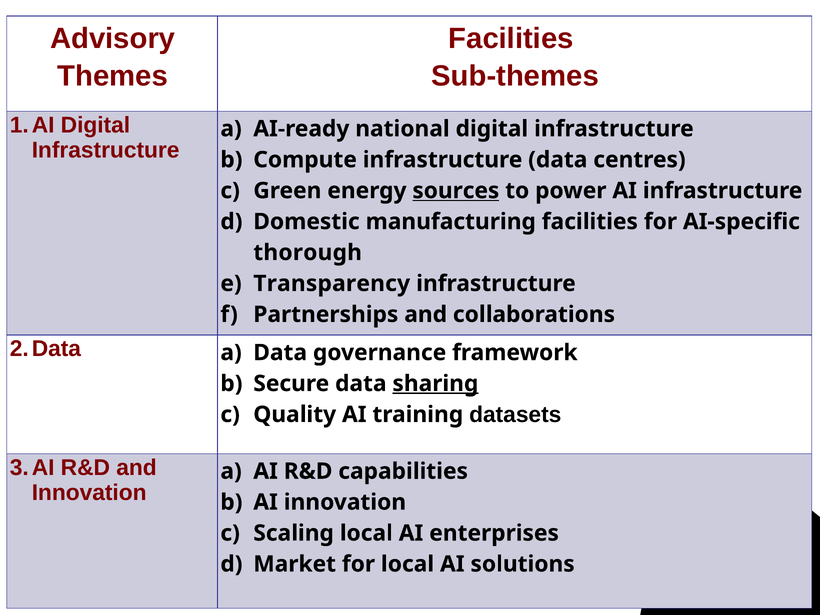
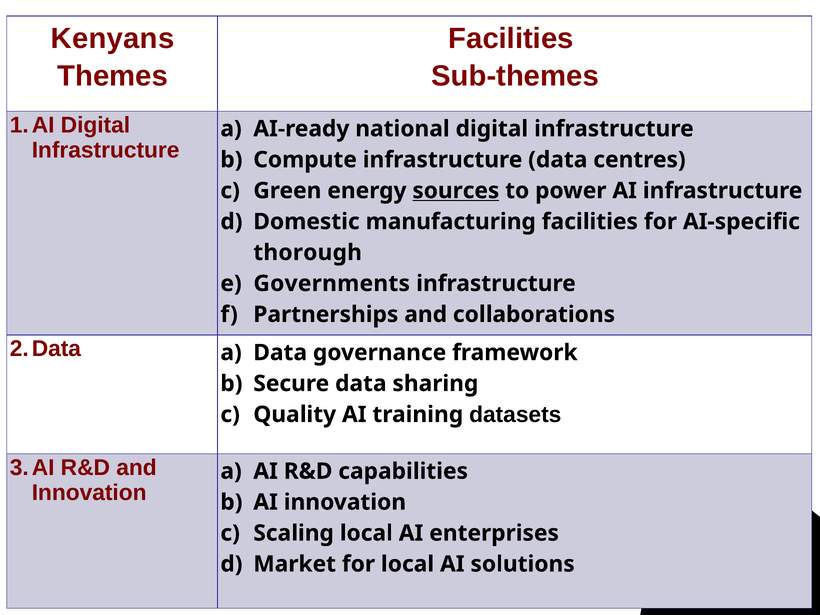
Advisory: Advisory -> Kenyans
Transparency: Transparency -> Governments
sharing underline: present -> none
